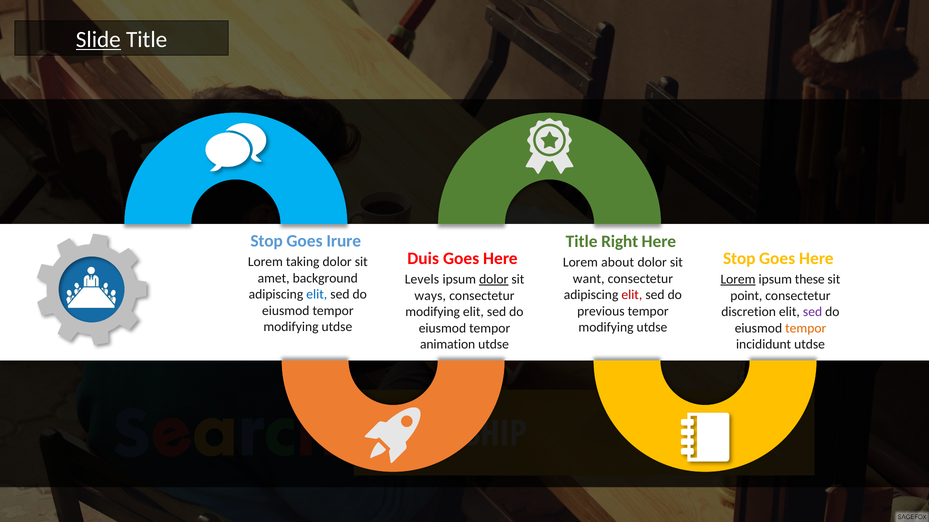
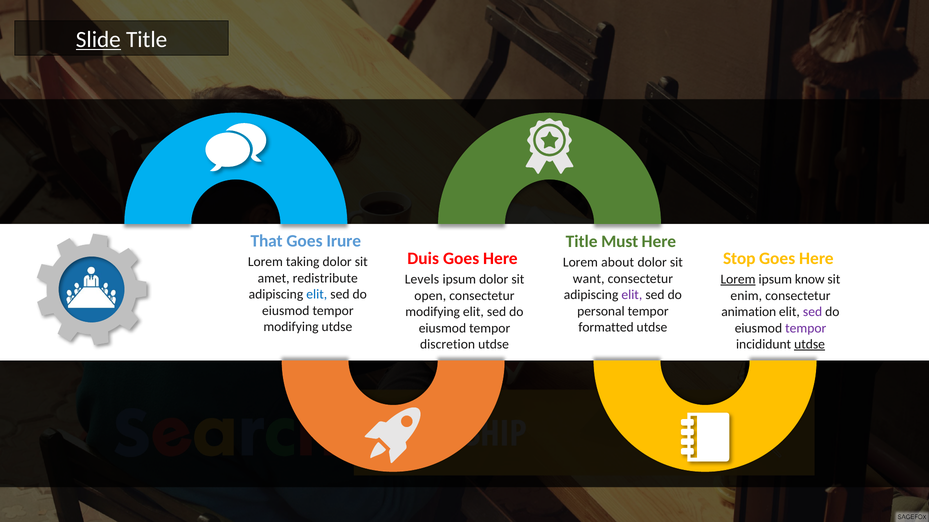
Stop at (267, 241): Stop -> That
Right: Right -> Must
background: background -> redistribute
dolor at (494, 280) underline: present -> none
these: these -> know
elit at (632, 295) colour: red -> purple
ways: ways -> open
point: point -> enim
previous: previous -> personal
discretion: discretion -> animation
modifying at (606, 328): modifying -> formatted
tempor at (806, 328) colour: orange -> purple
animation: animation -> discretion
utdse at (810, 345) underline: none -> present
